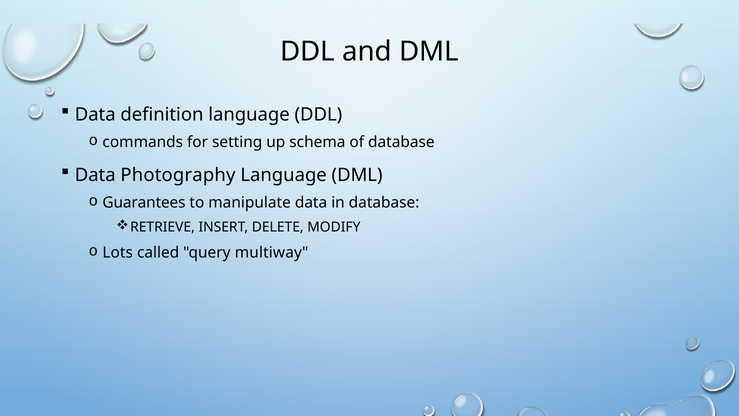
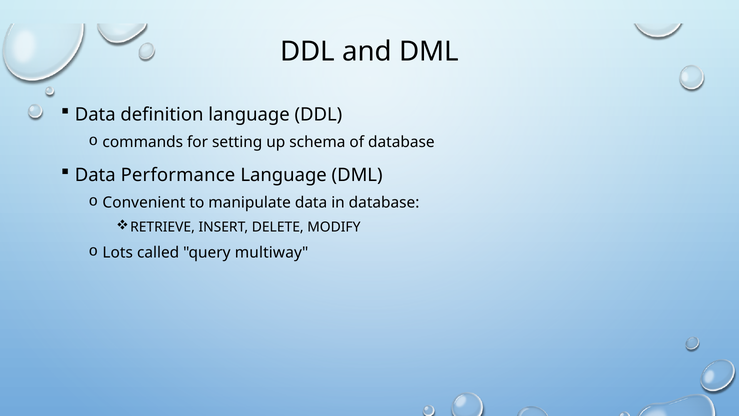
Photography: Photography -> Performance
Guarantees: Guarantees -> Convenient
